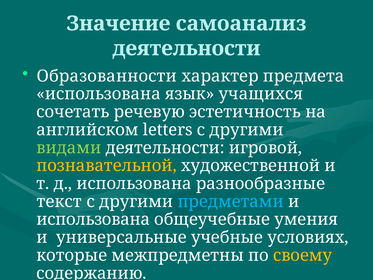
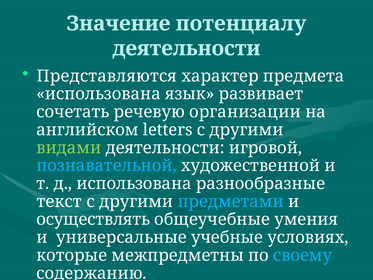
самоанализ: самоанализ -> потенциалу
Образованности: Образованности -> Представляются
учащихся: учащихся -> развивает
эстетичность: эстетичность -> организации
познавательной colour: yellow -> light blue
использована at (93, 219): использована -> осуществлять
своему colour: yellow -> light blue
